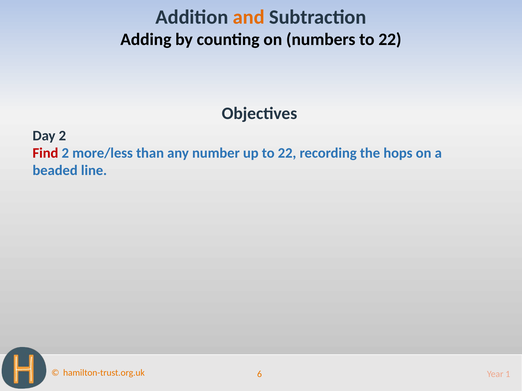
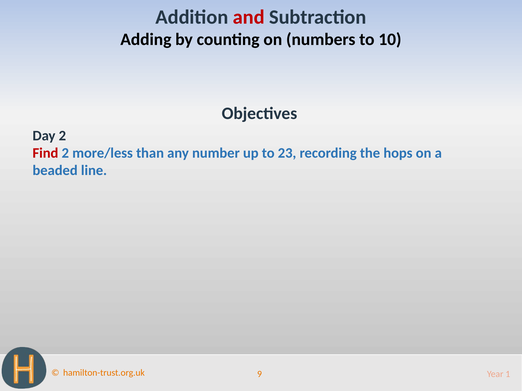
and colour: orange -> red
numbers to 22: 22 -> 10
up to 22: 22 -> 23
6: 6 -> 9
